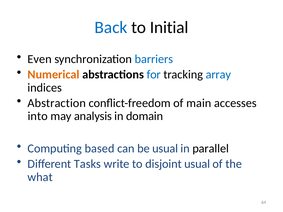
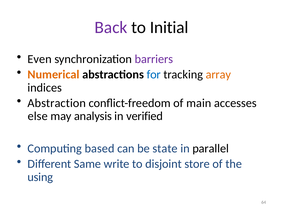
Back colour: blue -> purple
barriers colour: blue -> purple
array colour: blue -> orange
into: into -> else
domain: domain -> verified
be usual: usual -> state
Tasks: Tasks -> Same
disjoint usual: usual -> store
what: what -> using
